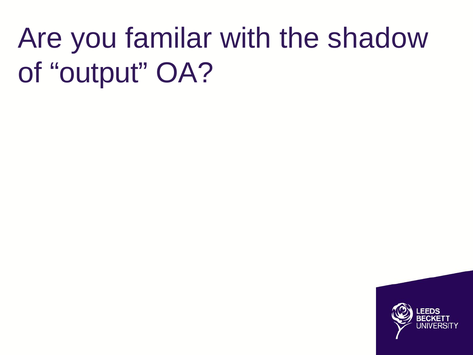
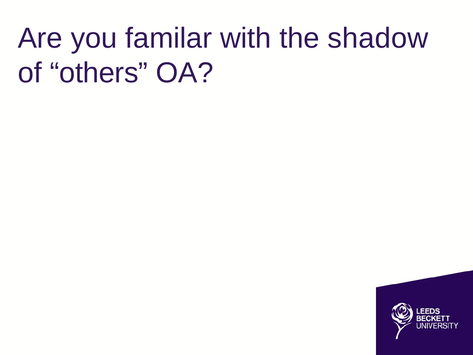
output: output -> others
